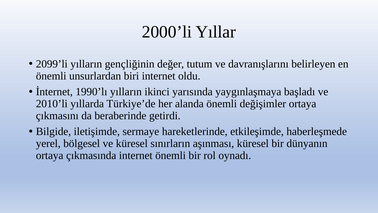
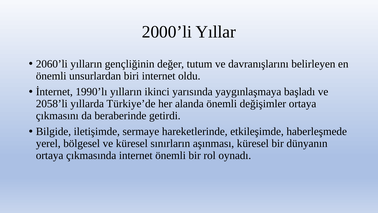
2099’li: 2099’li -> 2060’li
2010’li: 2010’li -> 2058’li
